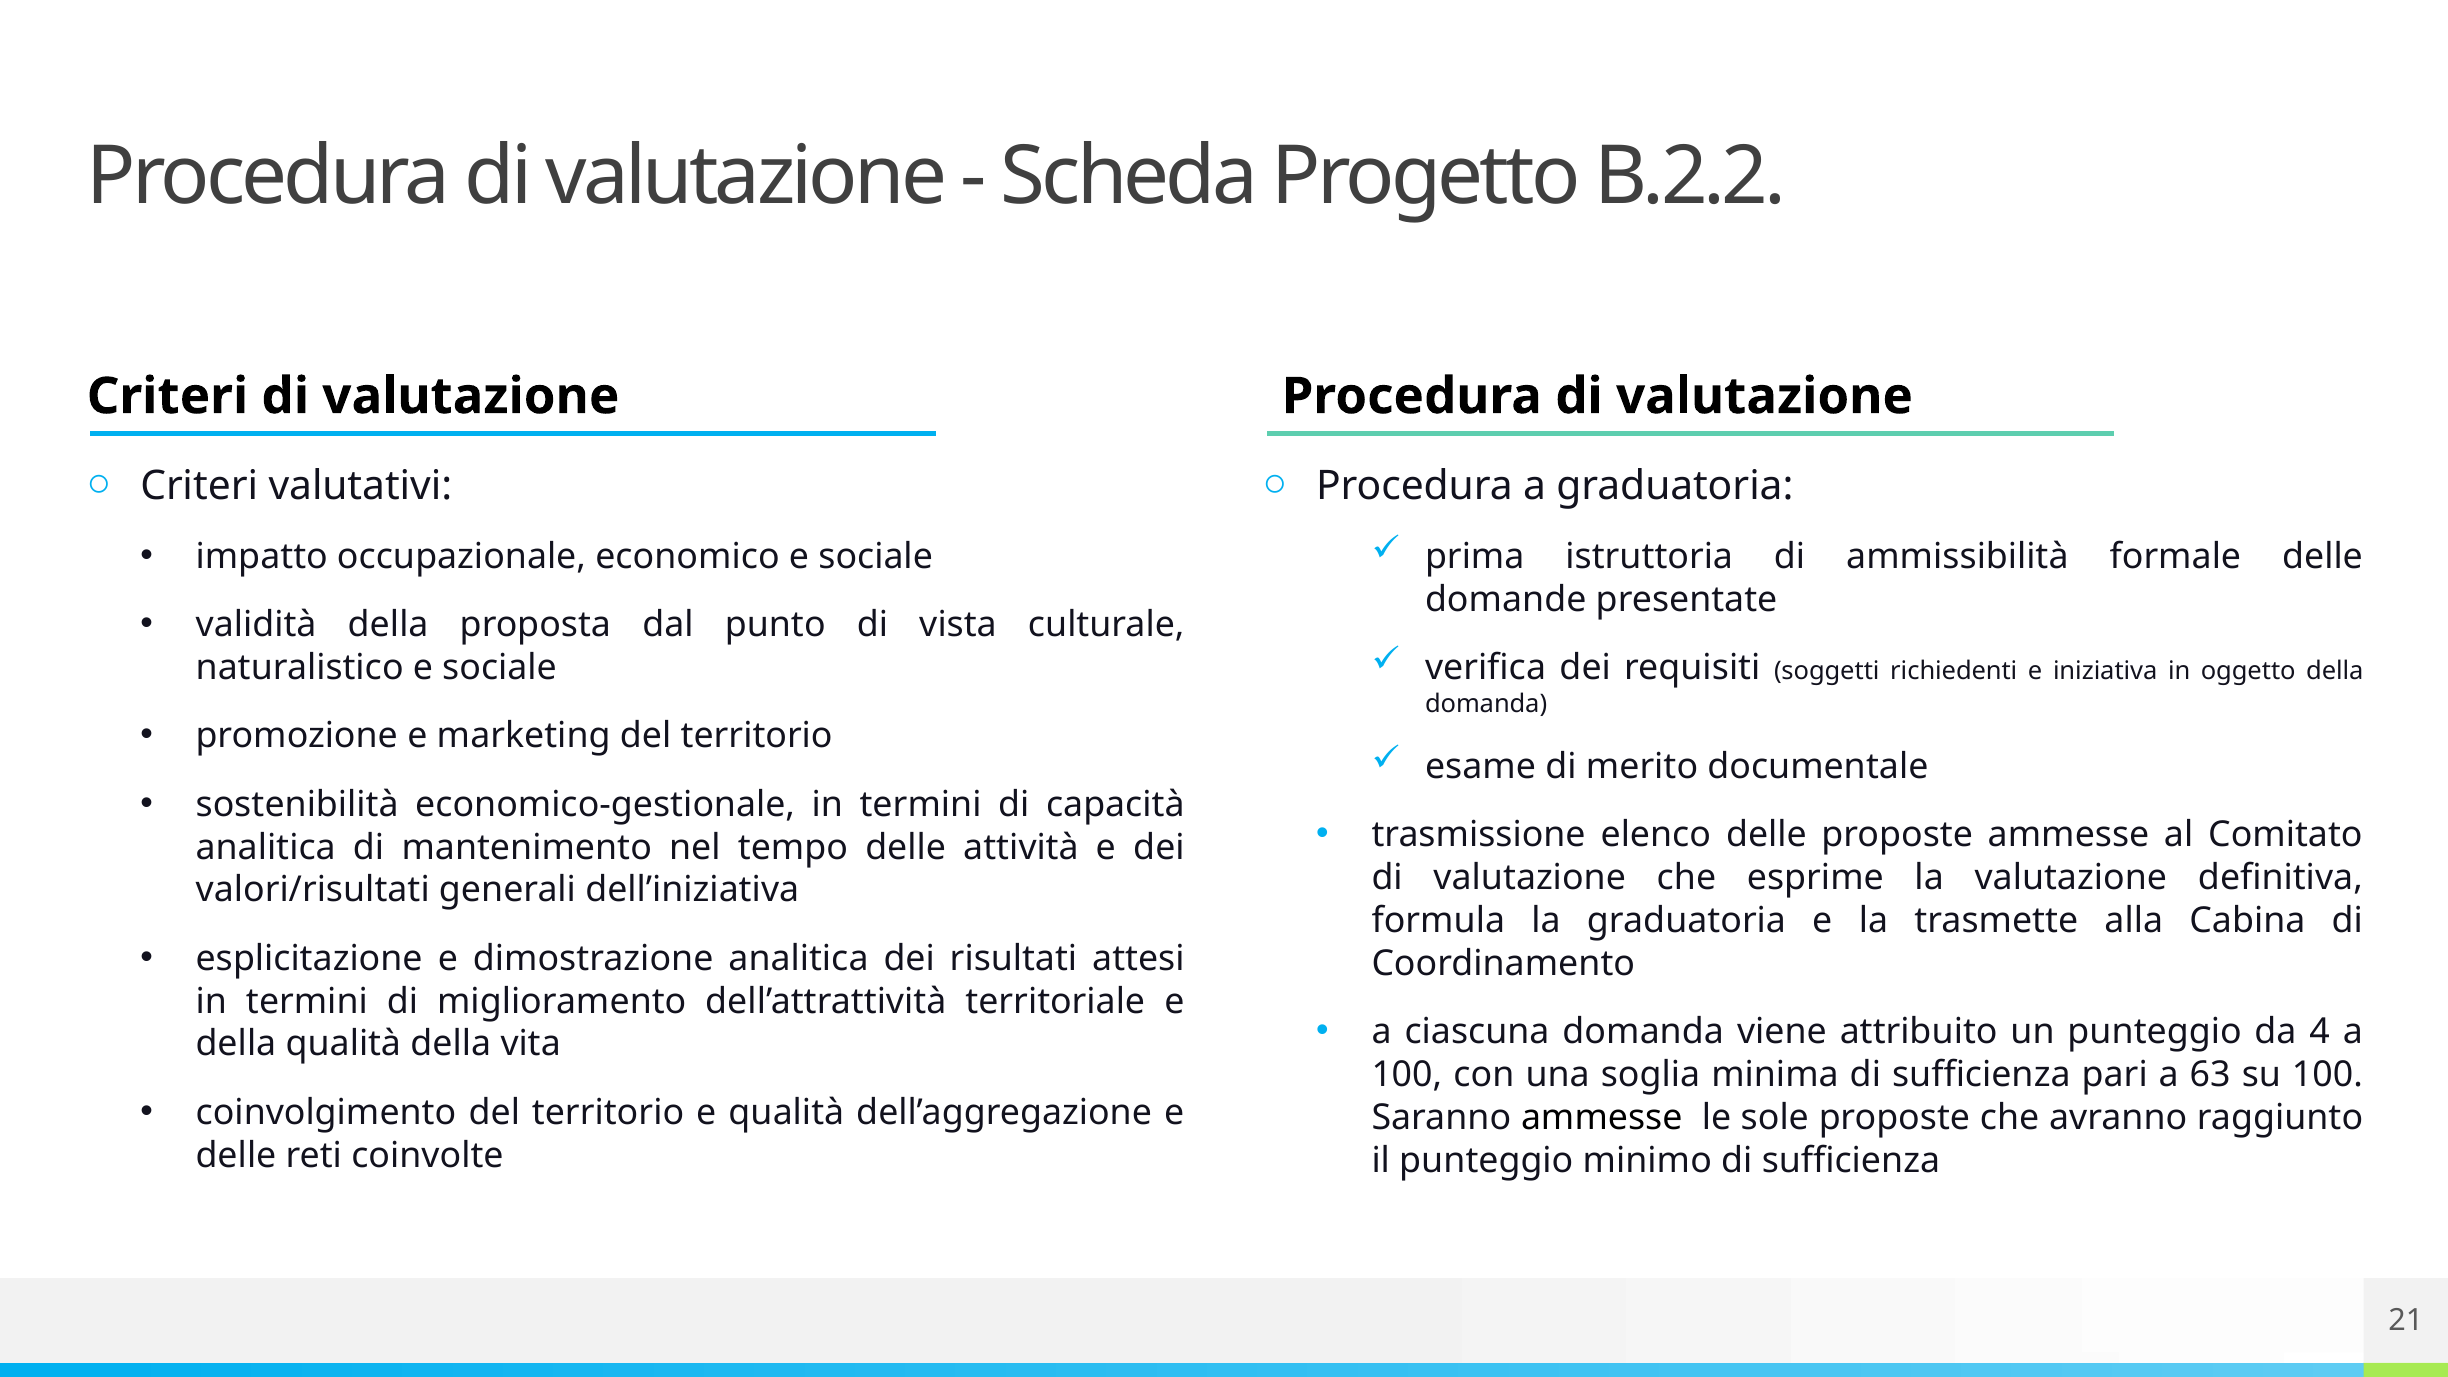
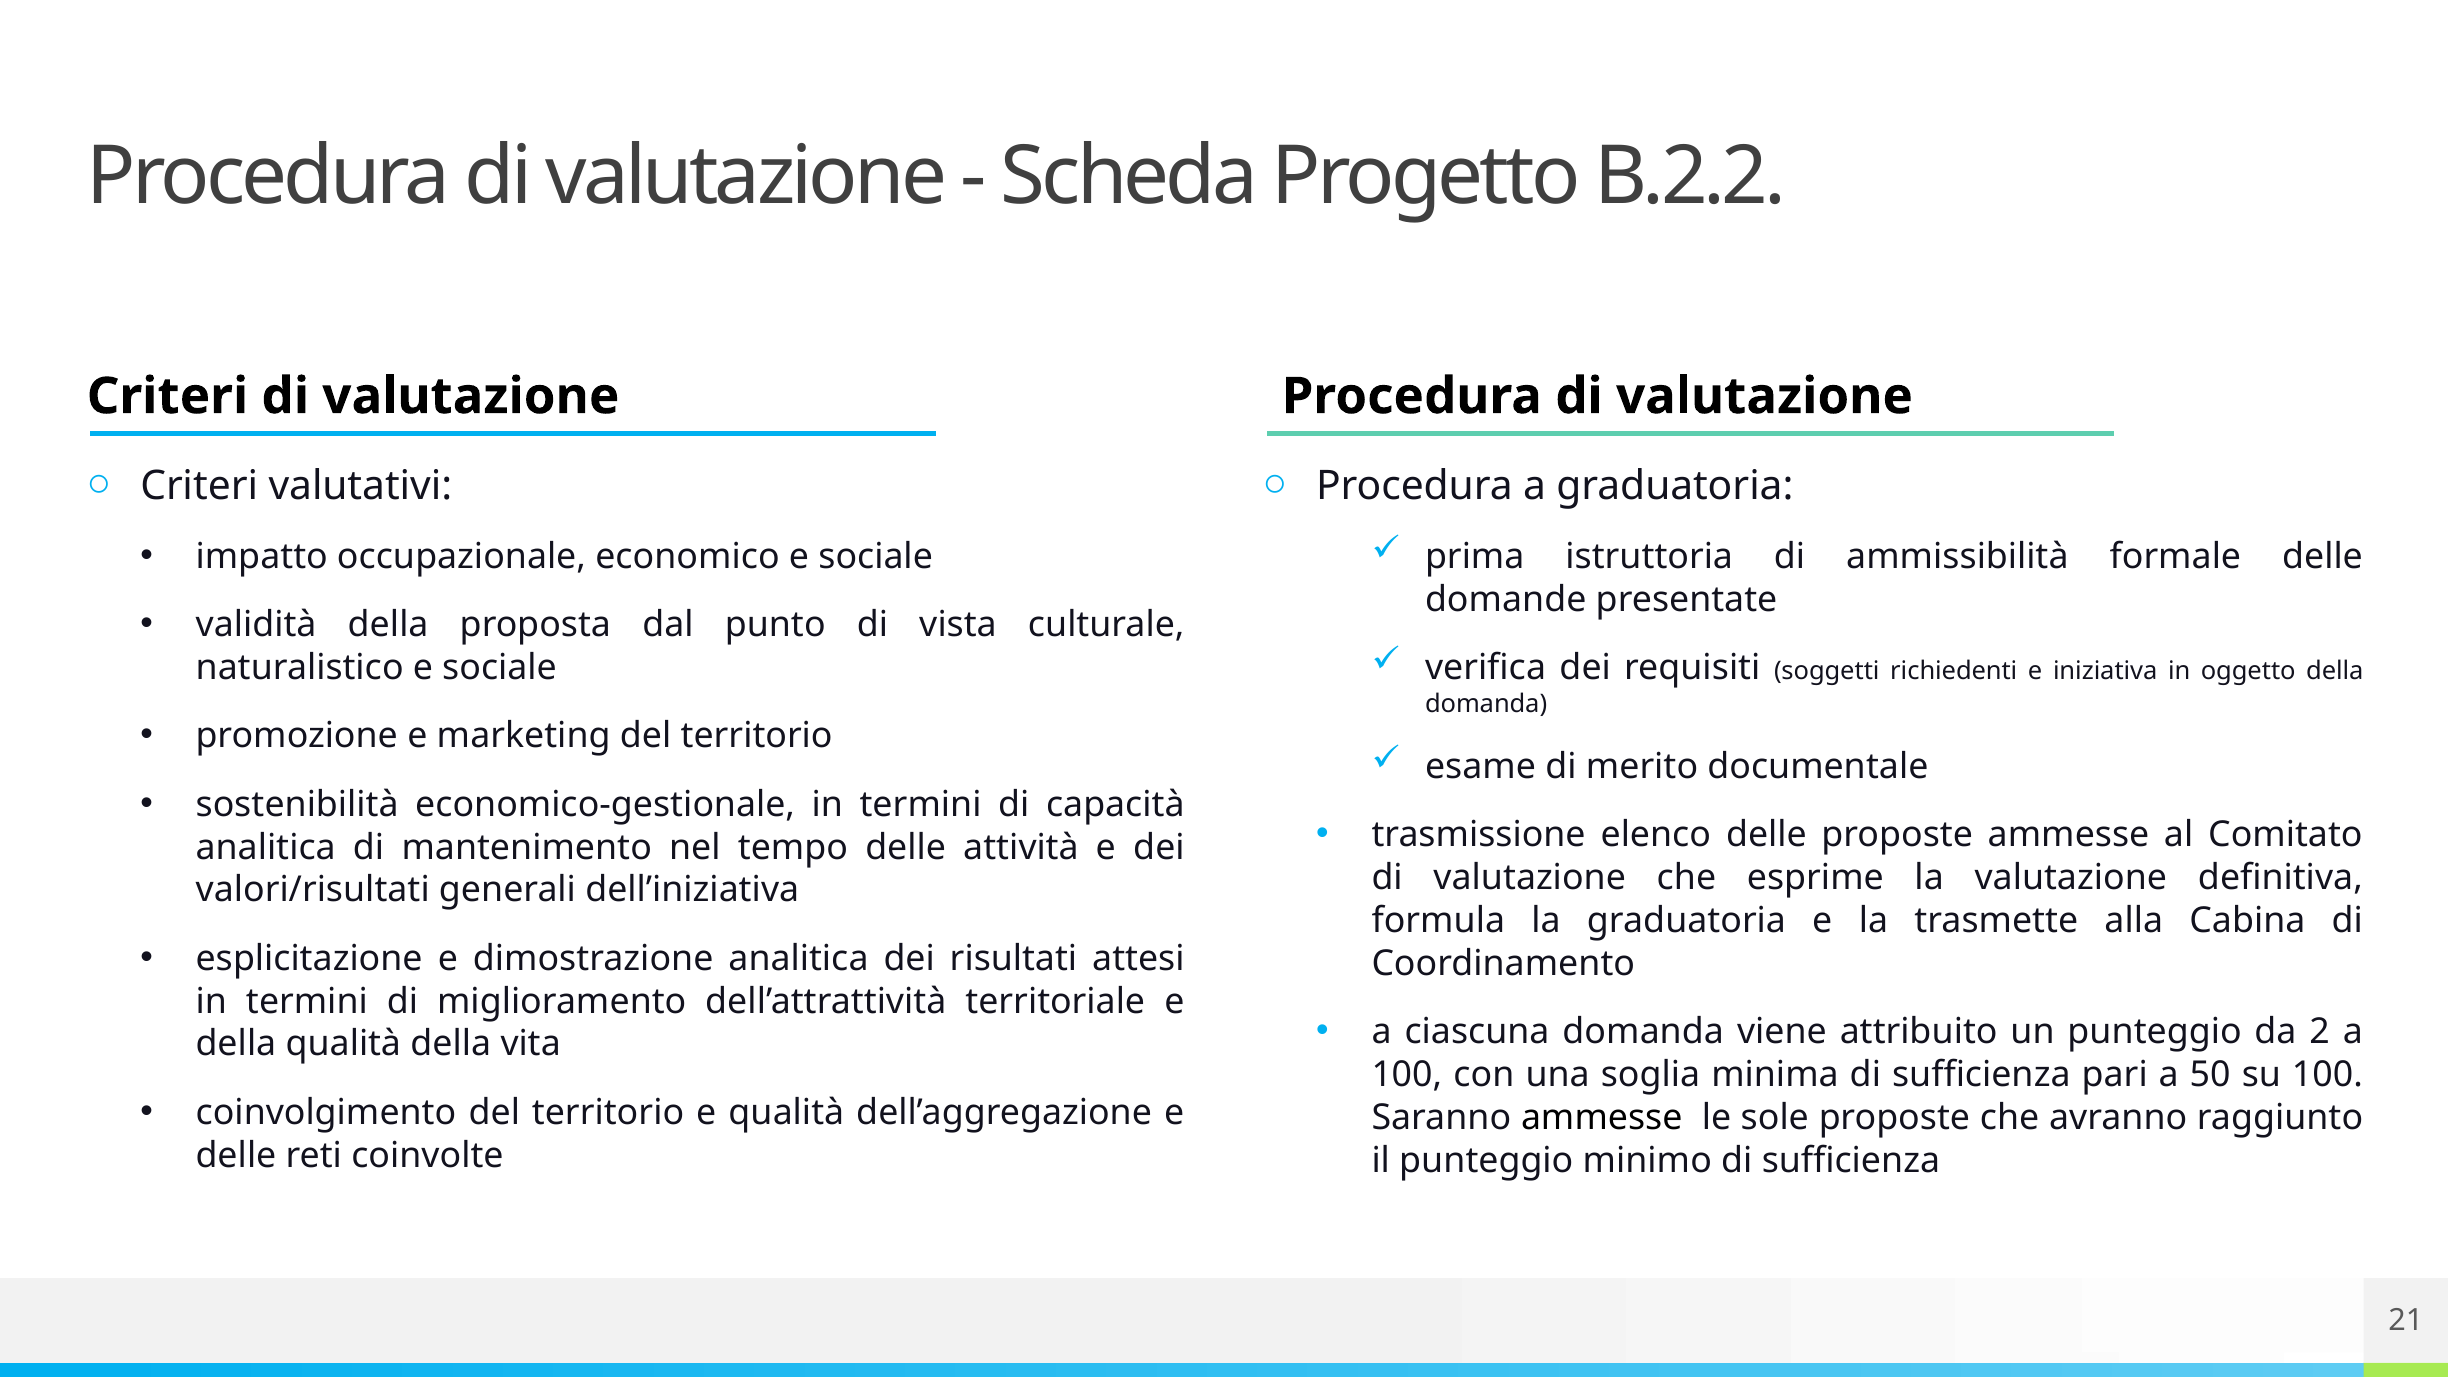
4: 4 -> 2
63: 63 -> 50
